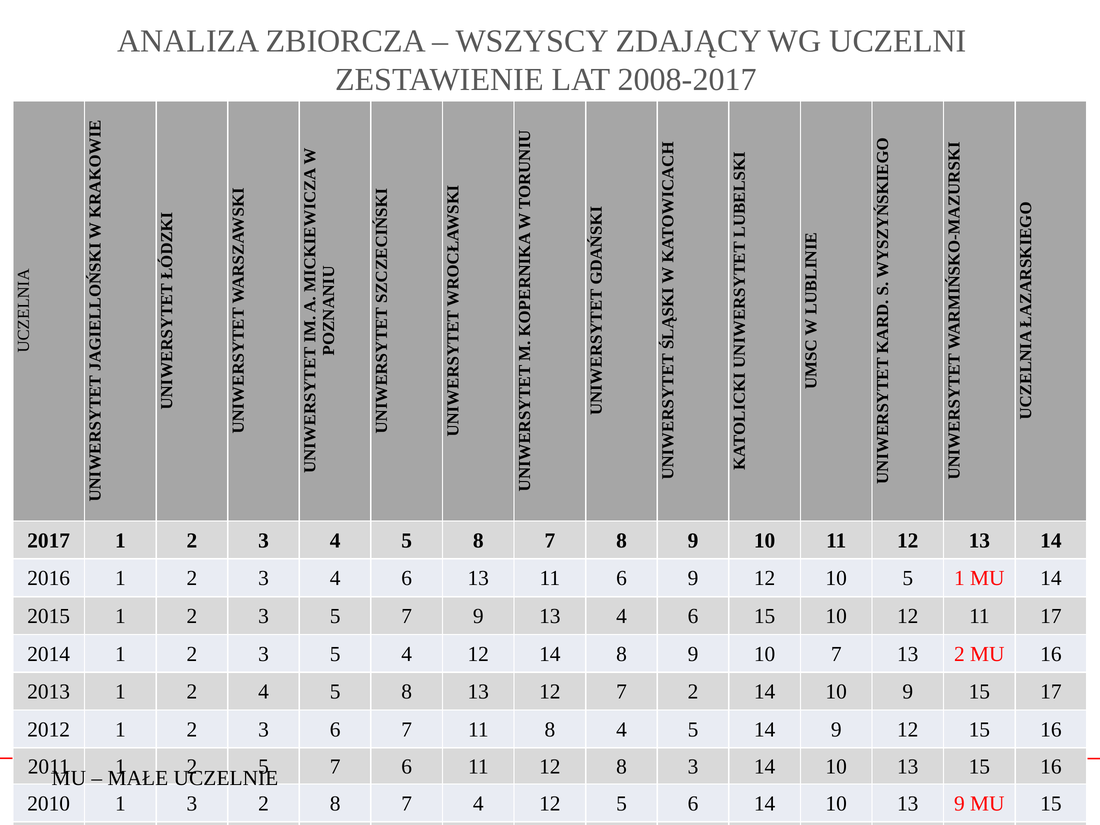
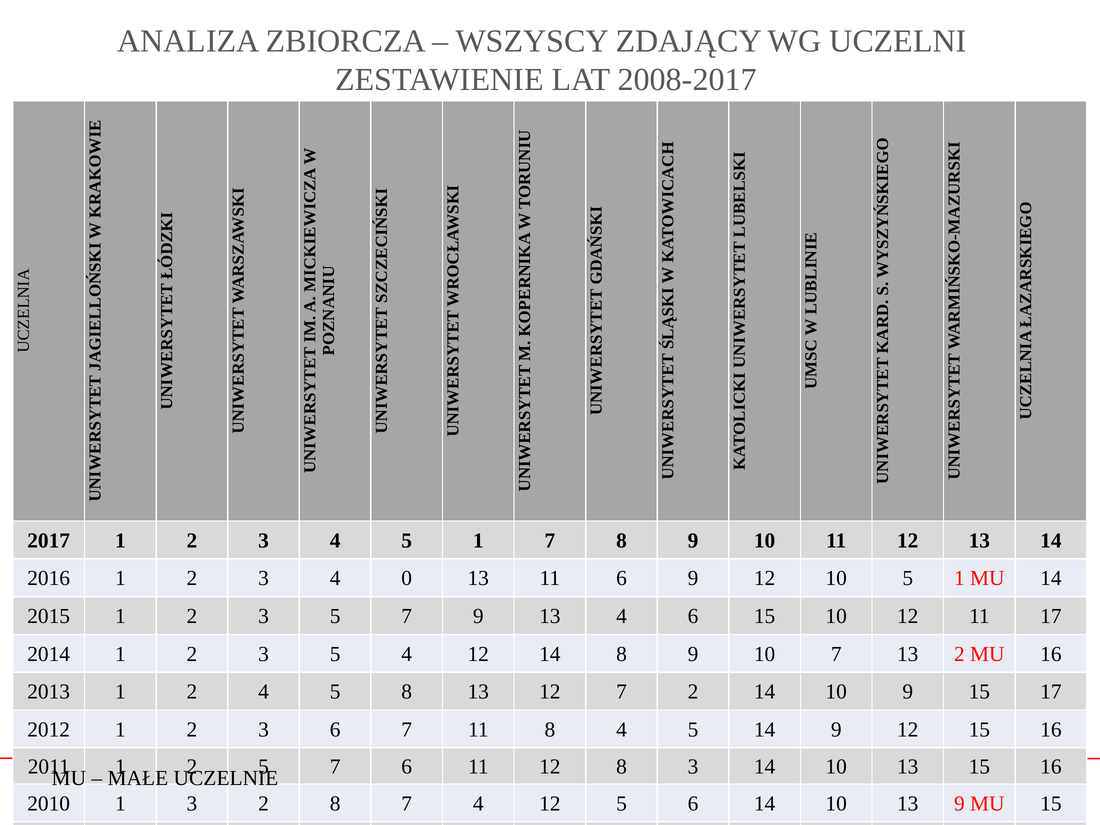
3 4 5 8: 8 -> 1
3 4 6: 6 -> 0
